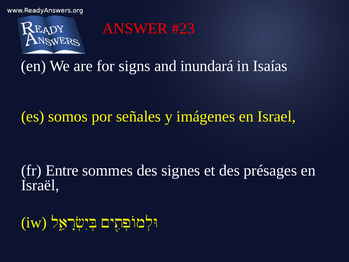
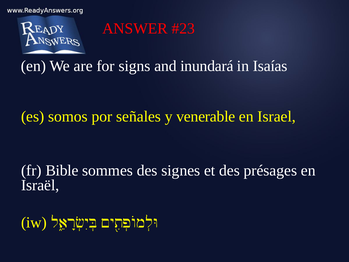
imágenes: imágenes -> venerable
Entre: Entre -> Bible
